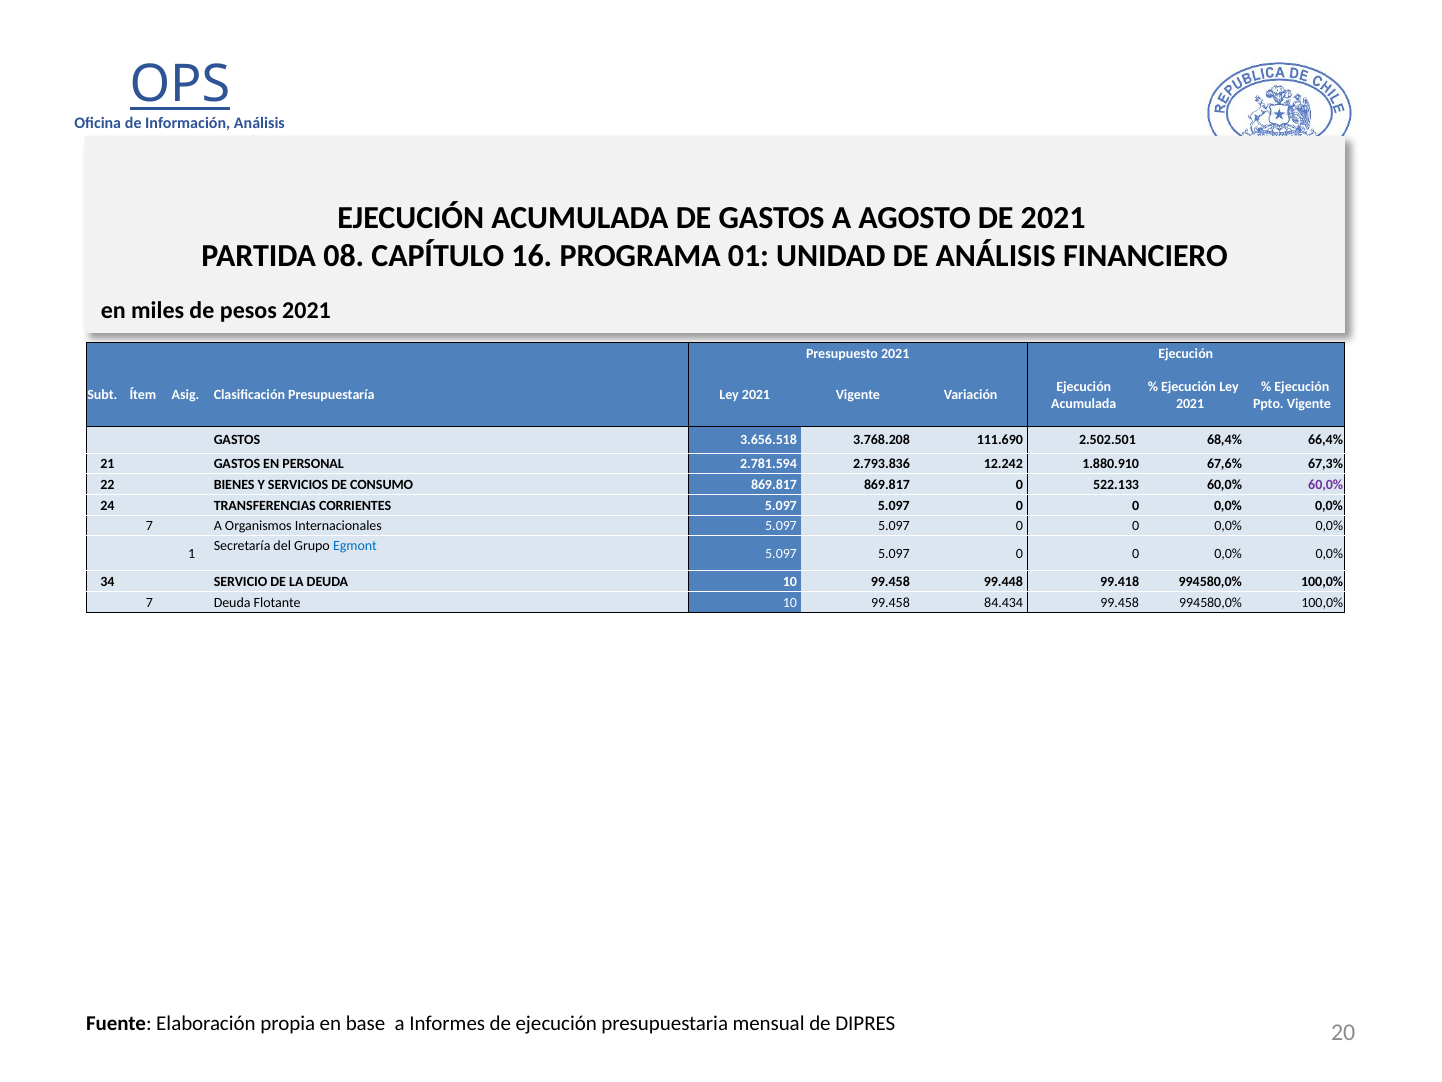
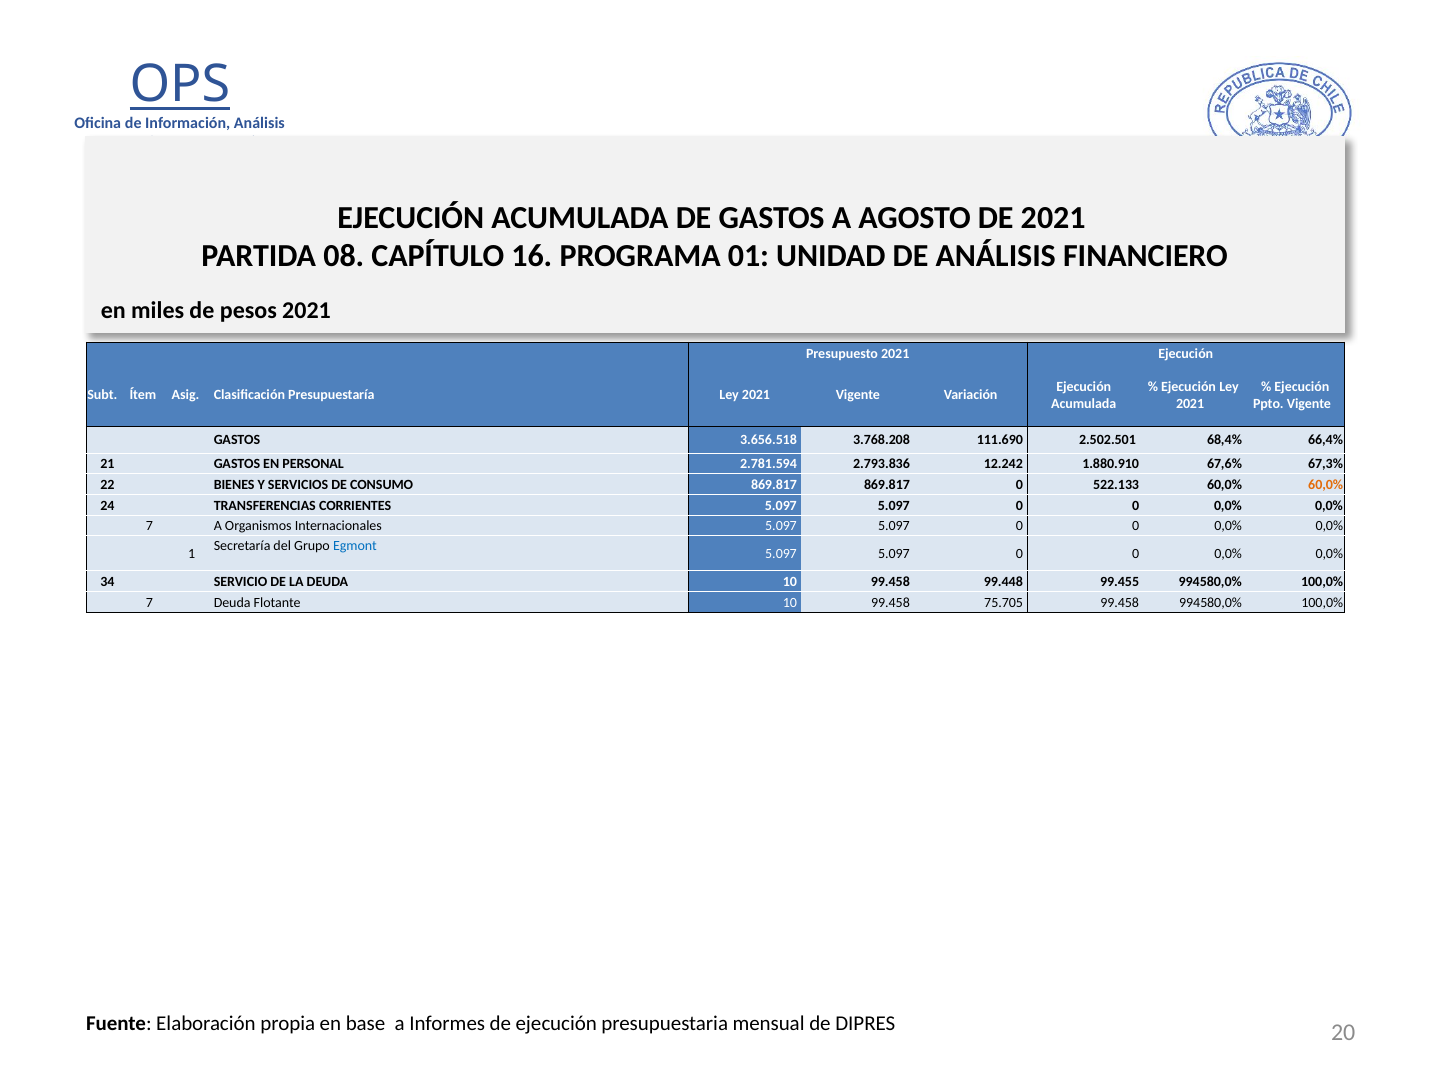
60,0% at (1326, 485) colour: purple -> orange
99.418: 99.418 -> 99.455
84.434: 84.434 -> 75.705
